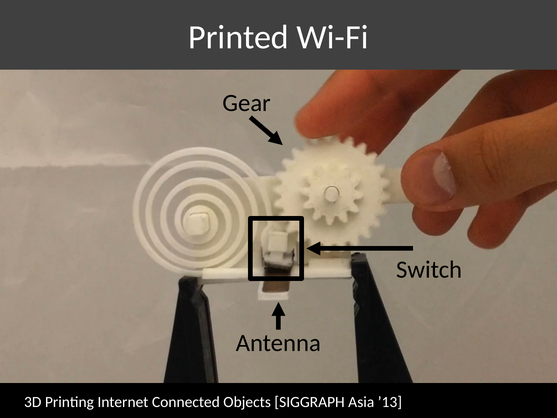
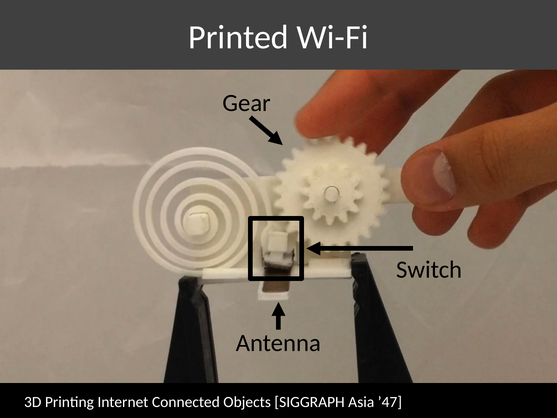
’13: ’13 -> ’47
